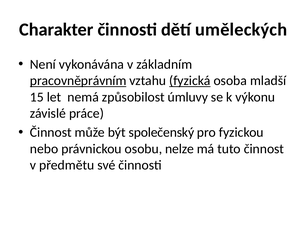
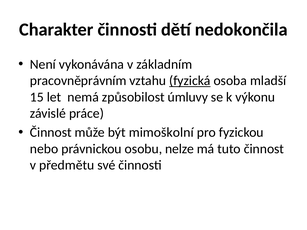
uměleckých: uměleckých -> nedokončila
pracovněprávním underline: present -> none
společenský: společenský -> mimoškolní
